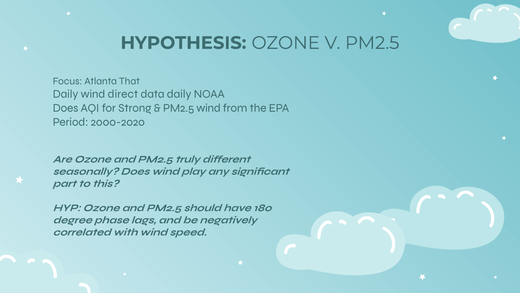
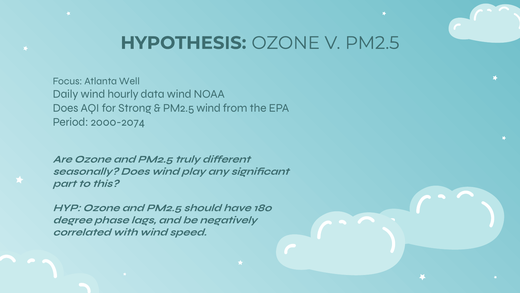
That: That -> Well
direct: direct -> hourly
data daily: daily -> wind
2000-2020: 2000-2020 -> 2000-2074
